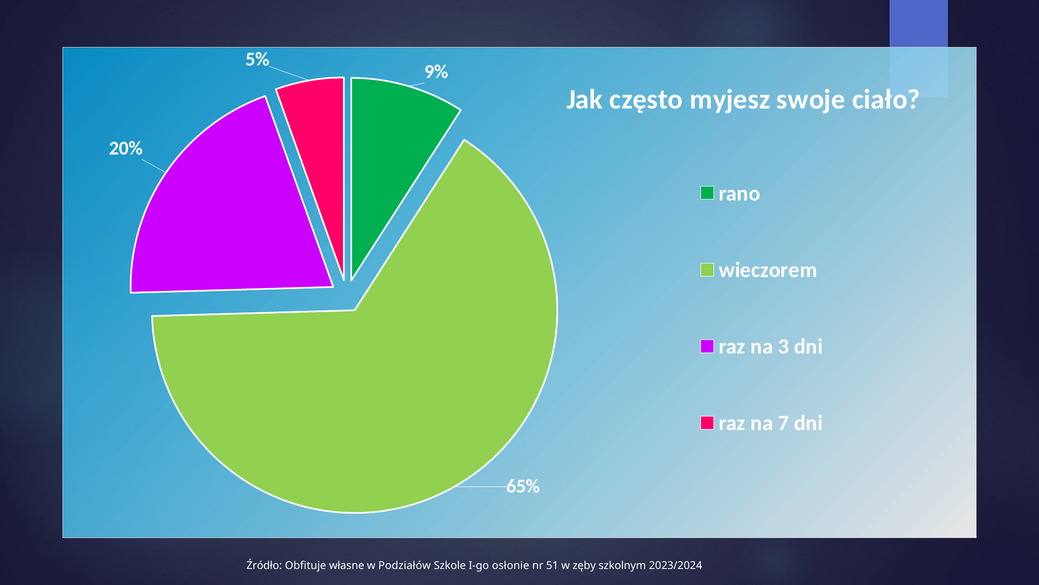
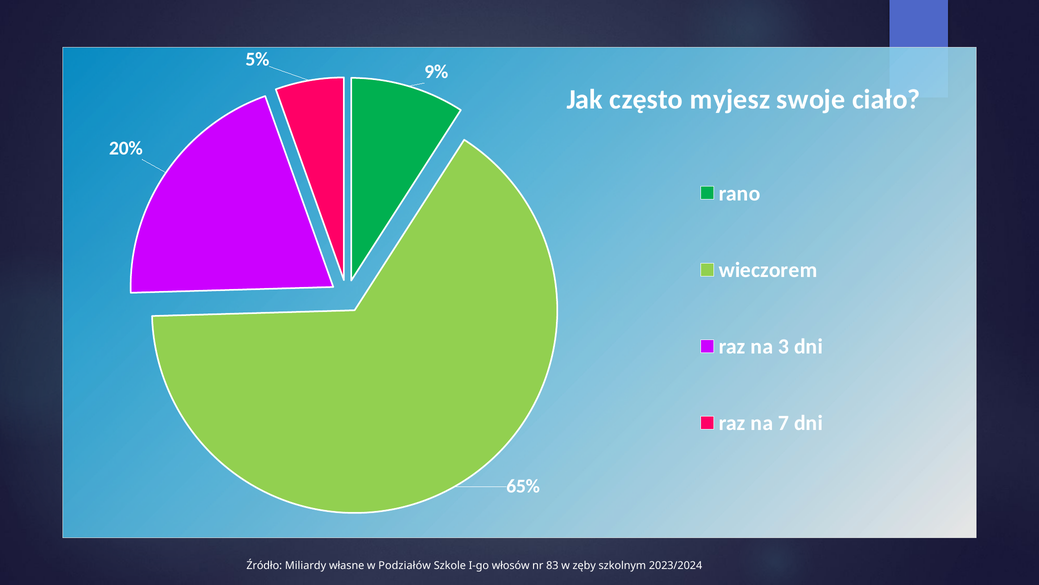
Obfituje: Obfituje -> Miliardy
osłonie: osłonie -> włosów
51: 51 -> 83
